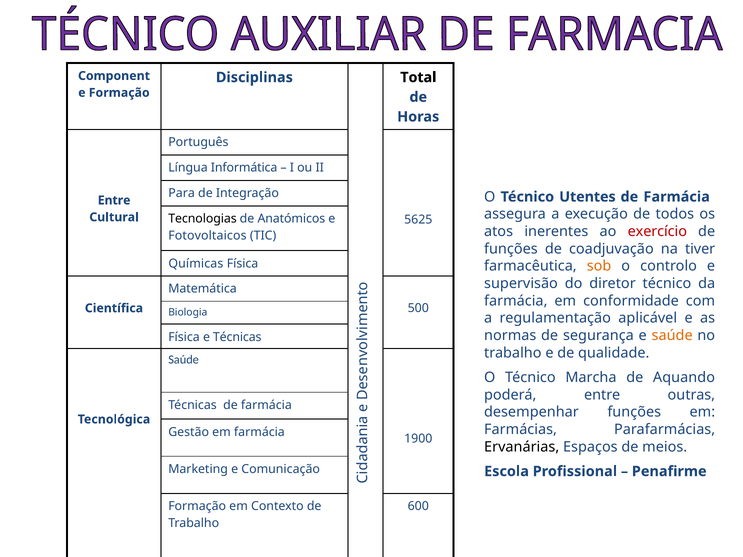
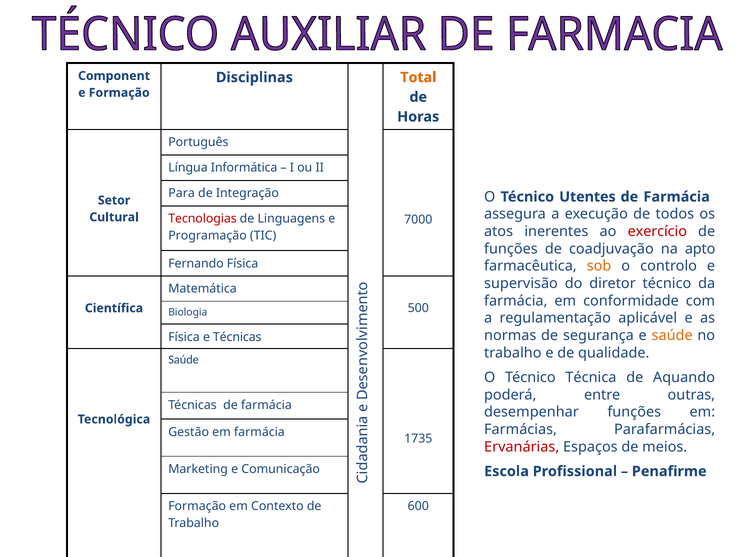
Total colour: black -> orange
Entre at (114, 200): Entre -> Setor
Tecnologias colour: black -> red
Anatómicos: Anatómicos -> Linguagens
5625: 5625 -> 7000
Fotovoltaicos: Fotovoltaicos -> Programação
tiver: tiver -> apto
Químicas: Químicas -> Fernando
Marcha: Marcha -> Técnica
1900: 1900 -> 1735
Ervanárias colour: black -> red
